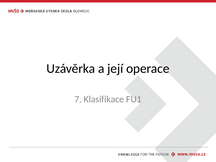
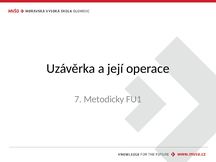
Klasifikace: Klasifikace -> Metodicky
